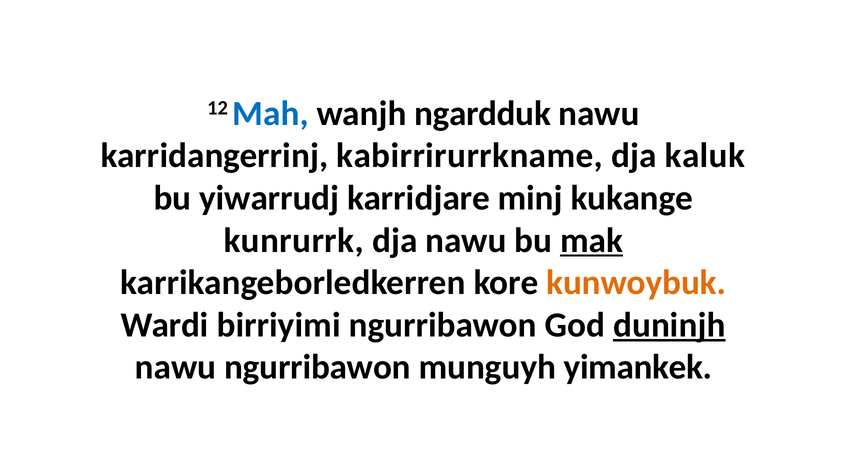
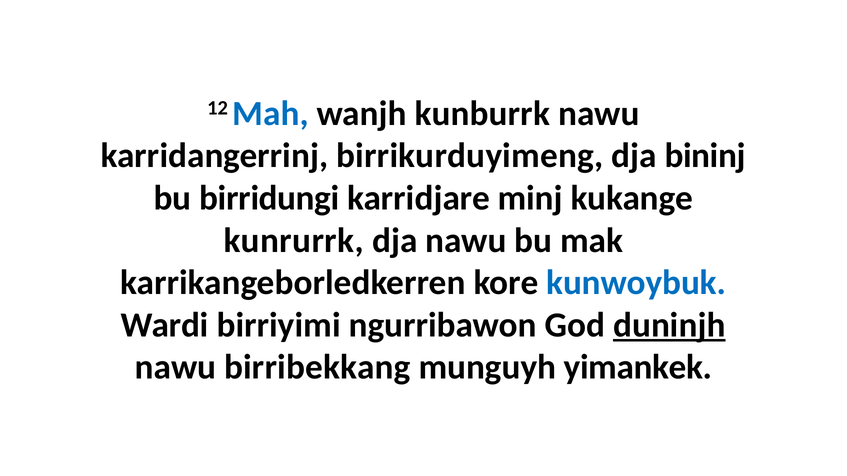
ngardduk: ngardduk -> kunburrk
kabirrirurrkname: kabirrirurrkname -> birrikurduyimeng
kaluk: kaluk -> bininj
yiwarrudj: yiwarrudj -> birridungi
mak underline: present -> none
kunwoybuk colour: orange -> blue
nawu ngurribawon: ngurribawon -> birribekkang
